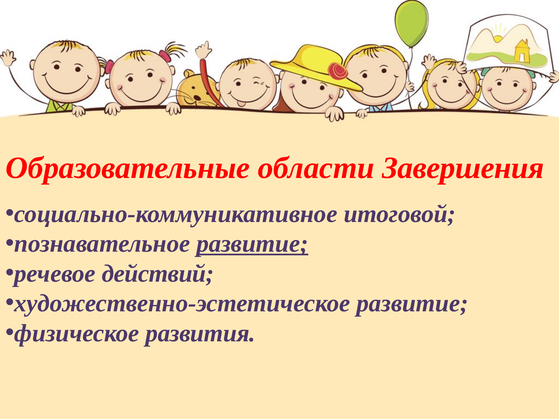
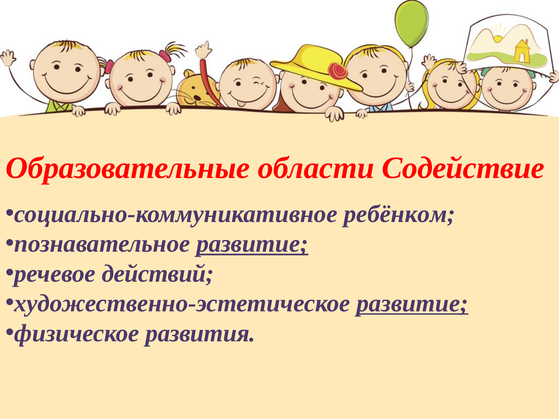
Завершения: Завершения -> Содействие
итоговой: итоговой -> ребёнком
развитие at (412, 304) underline: none -> present
